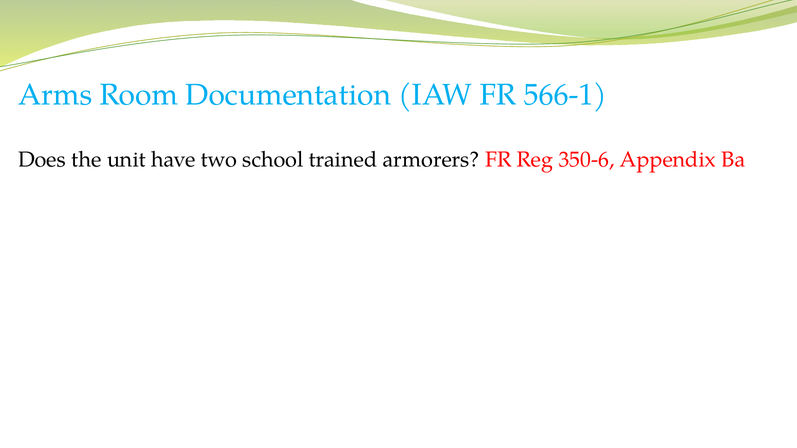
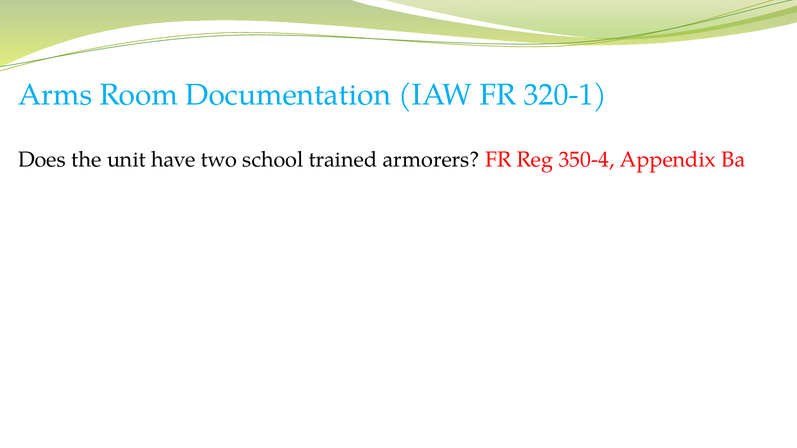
566-1: 566-1 -> 320-1
350-6: 350-6 -> 350-4
